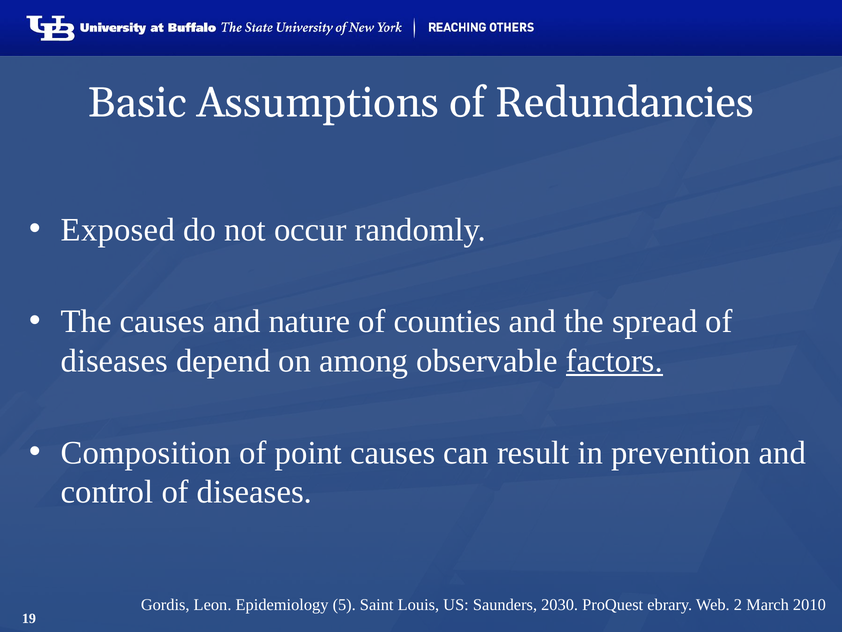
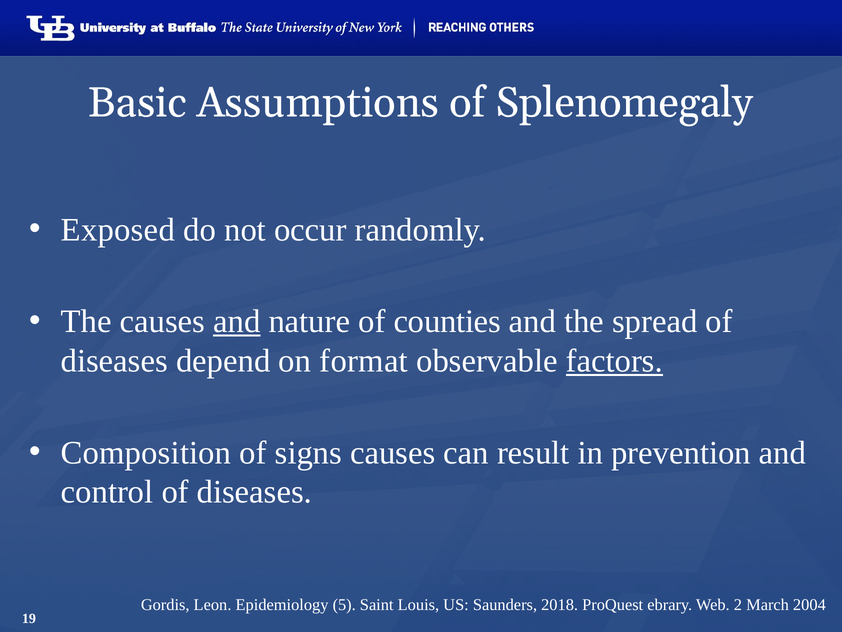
Redundancies: Redundancies -> Splenomegaly
and at (237, 321) underline: none -> present
among: among -> format
point: point -> signs
2030: 2030 -> 2018
2010: 2010 -> 2004
